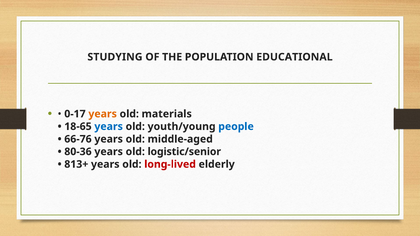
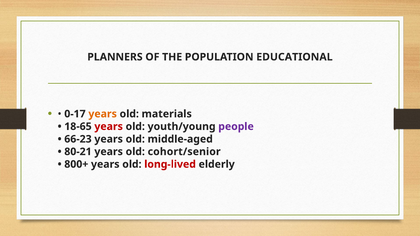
STUDYING: STUDYING -> PLANNERS
years at (109, 127) colour: blue -> red
people colour: blue -> purple
66-76: 66-76 -> 66-23
80-36: 80-36 -> 80-21
logistic/senior: logistic/senior -> cohort/senior
813+: 813+ -> 800+
